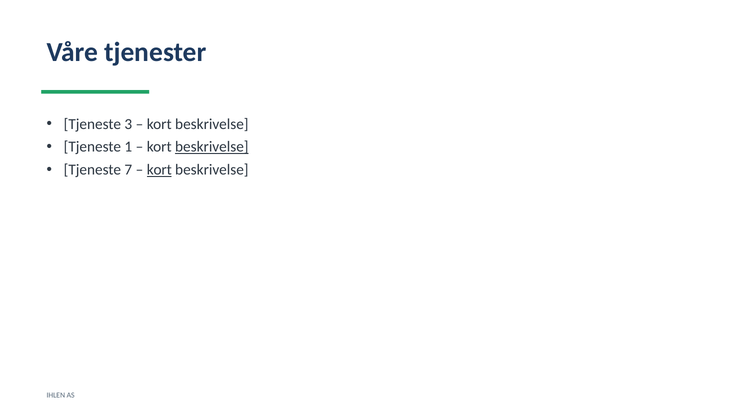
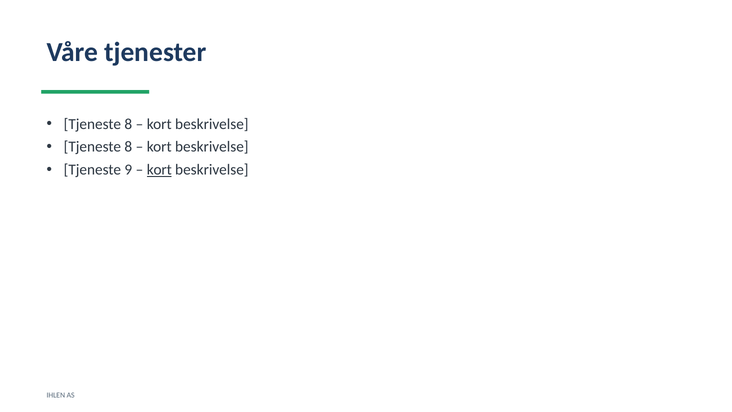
3 at (128, 124): 3 -> 8
1 at (128, 147): 1 -> 8
beskrivelse at (212, 147) underline: present -> none
7: 7 -> 9
